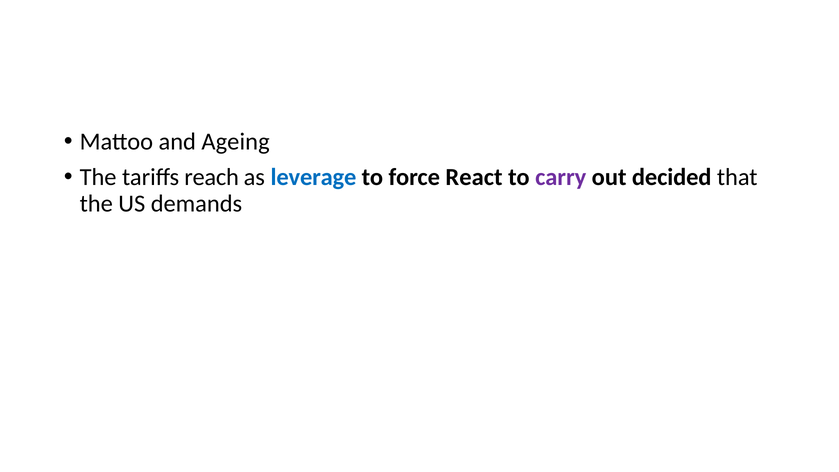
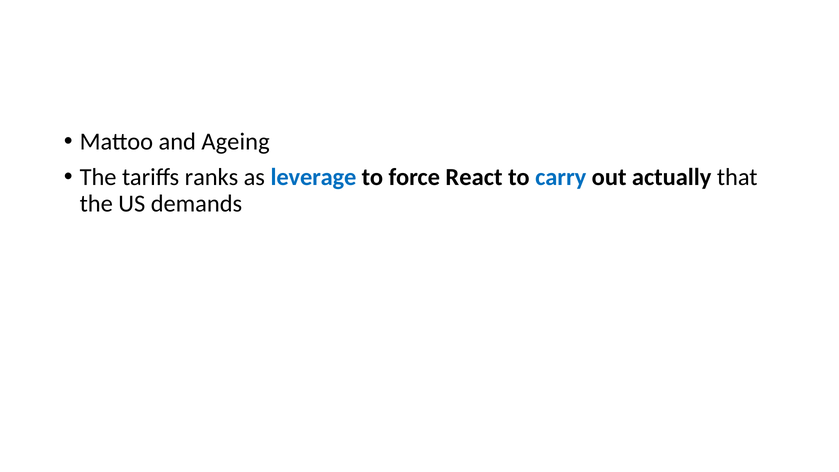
reach: reach -> ranks
carry colour: purple -> blue
decided: decided -> actually
